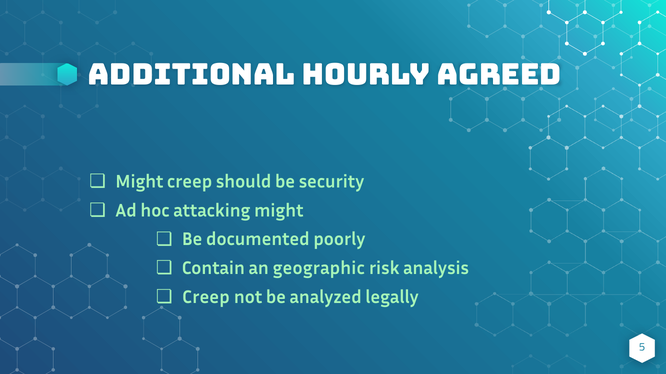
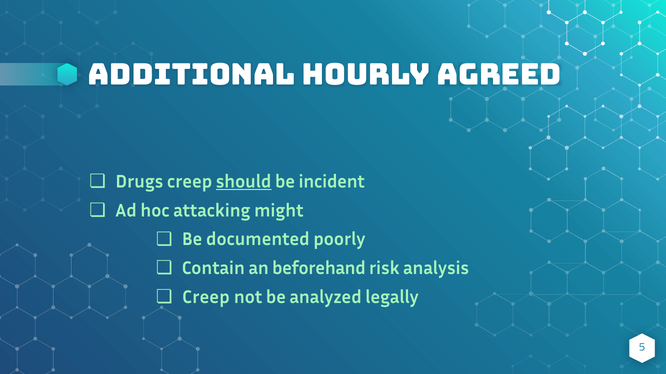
Might at (139, 182): Might -> Drugs
should underline: none -> present
security: security -> incident
geographic: geographic -> beforehand
